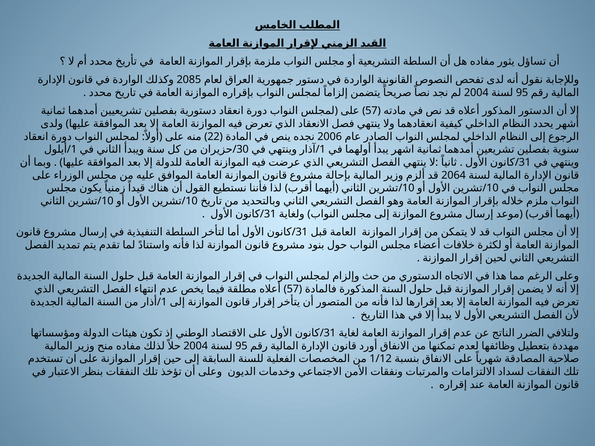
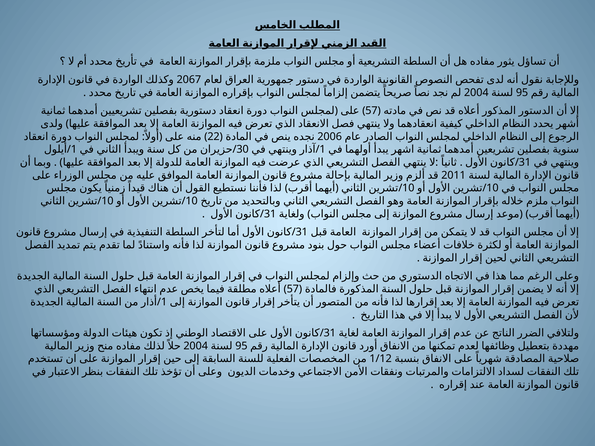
2085: 2085 -> 2067
2064: 2064 -> 2011
